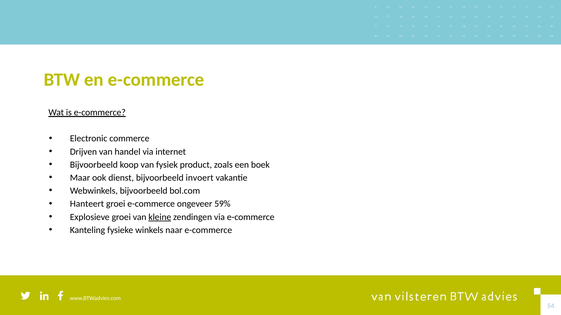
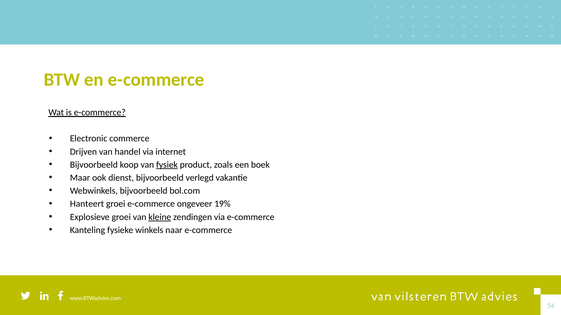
fysiek underline: none -> present
invoert: invoert -> verlegd
59%: 59% -> 19%
